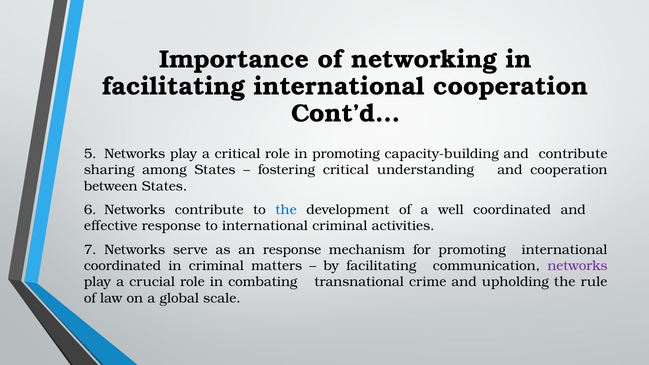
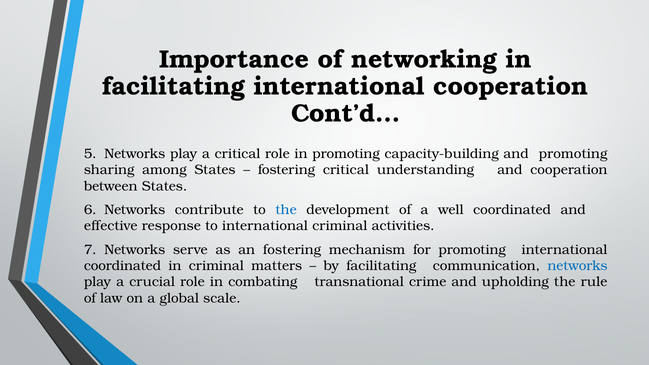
and contribute: contribute -> promoting
an response: response -> fostering
networks at (577, 266) colour: purple -> blue
